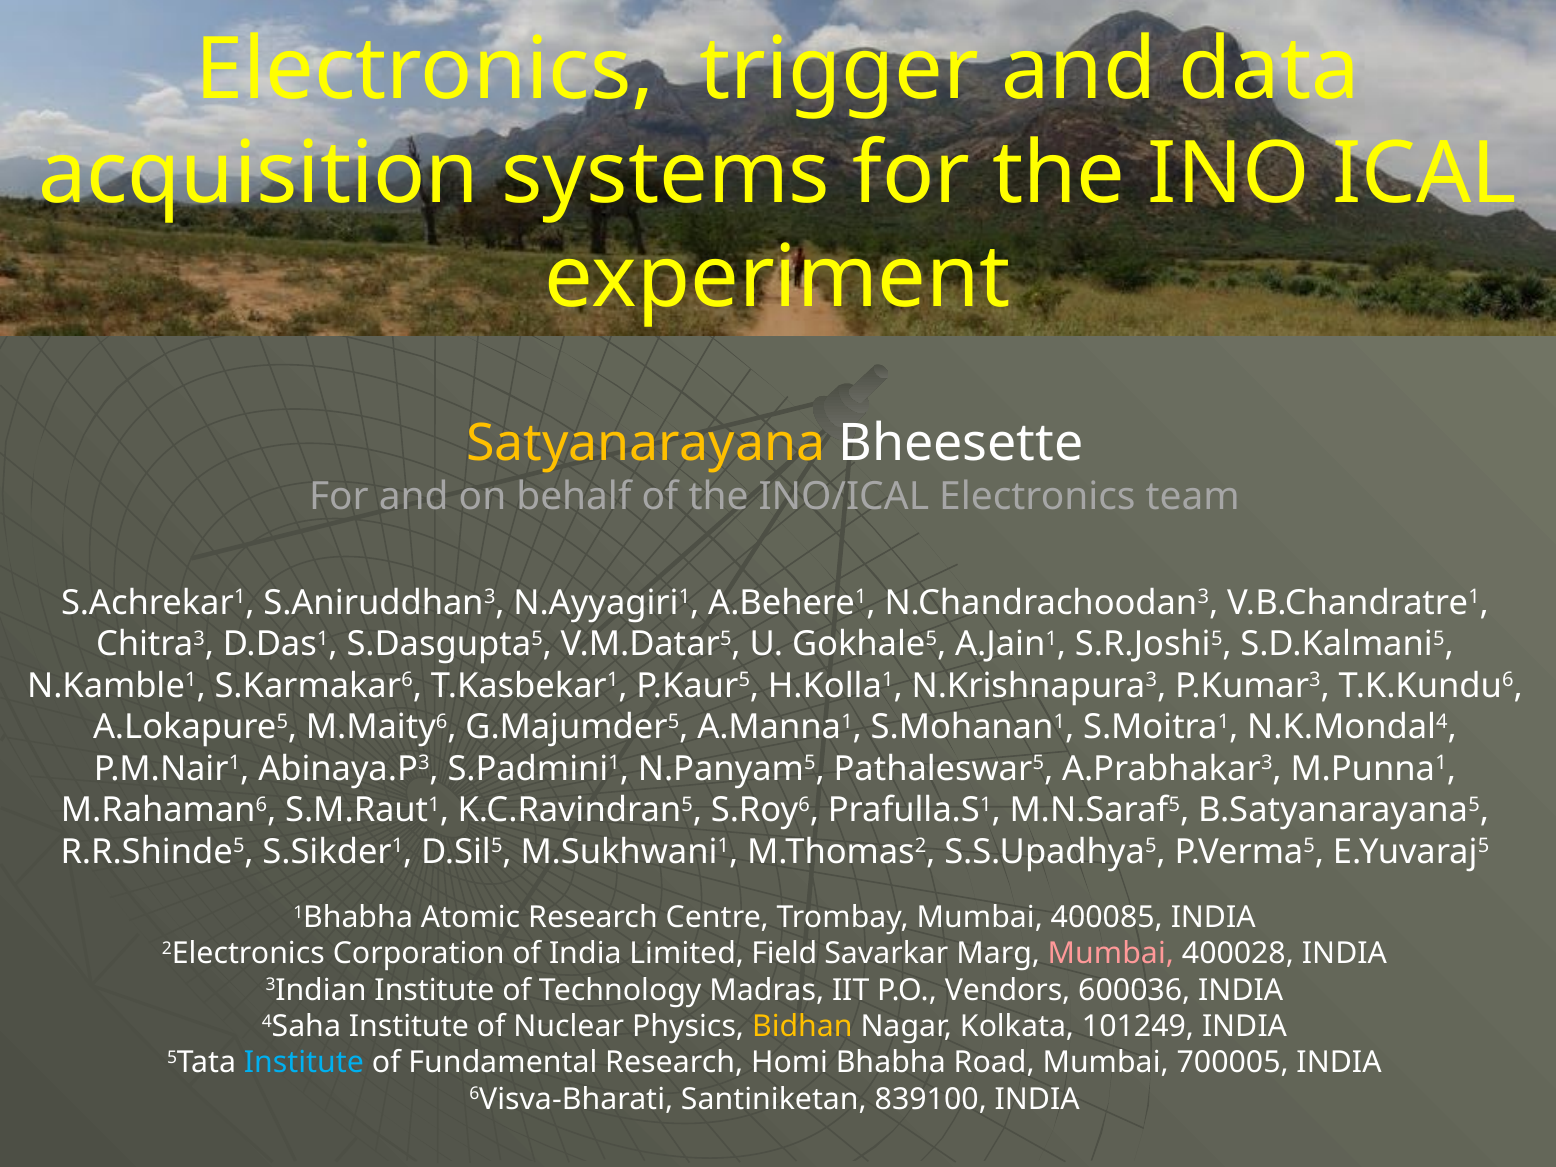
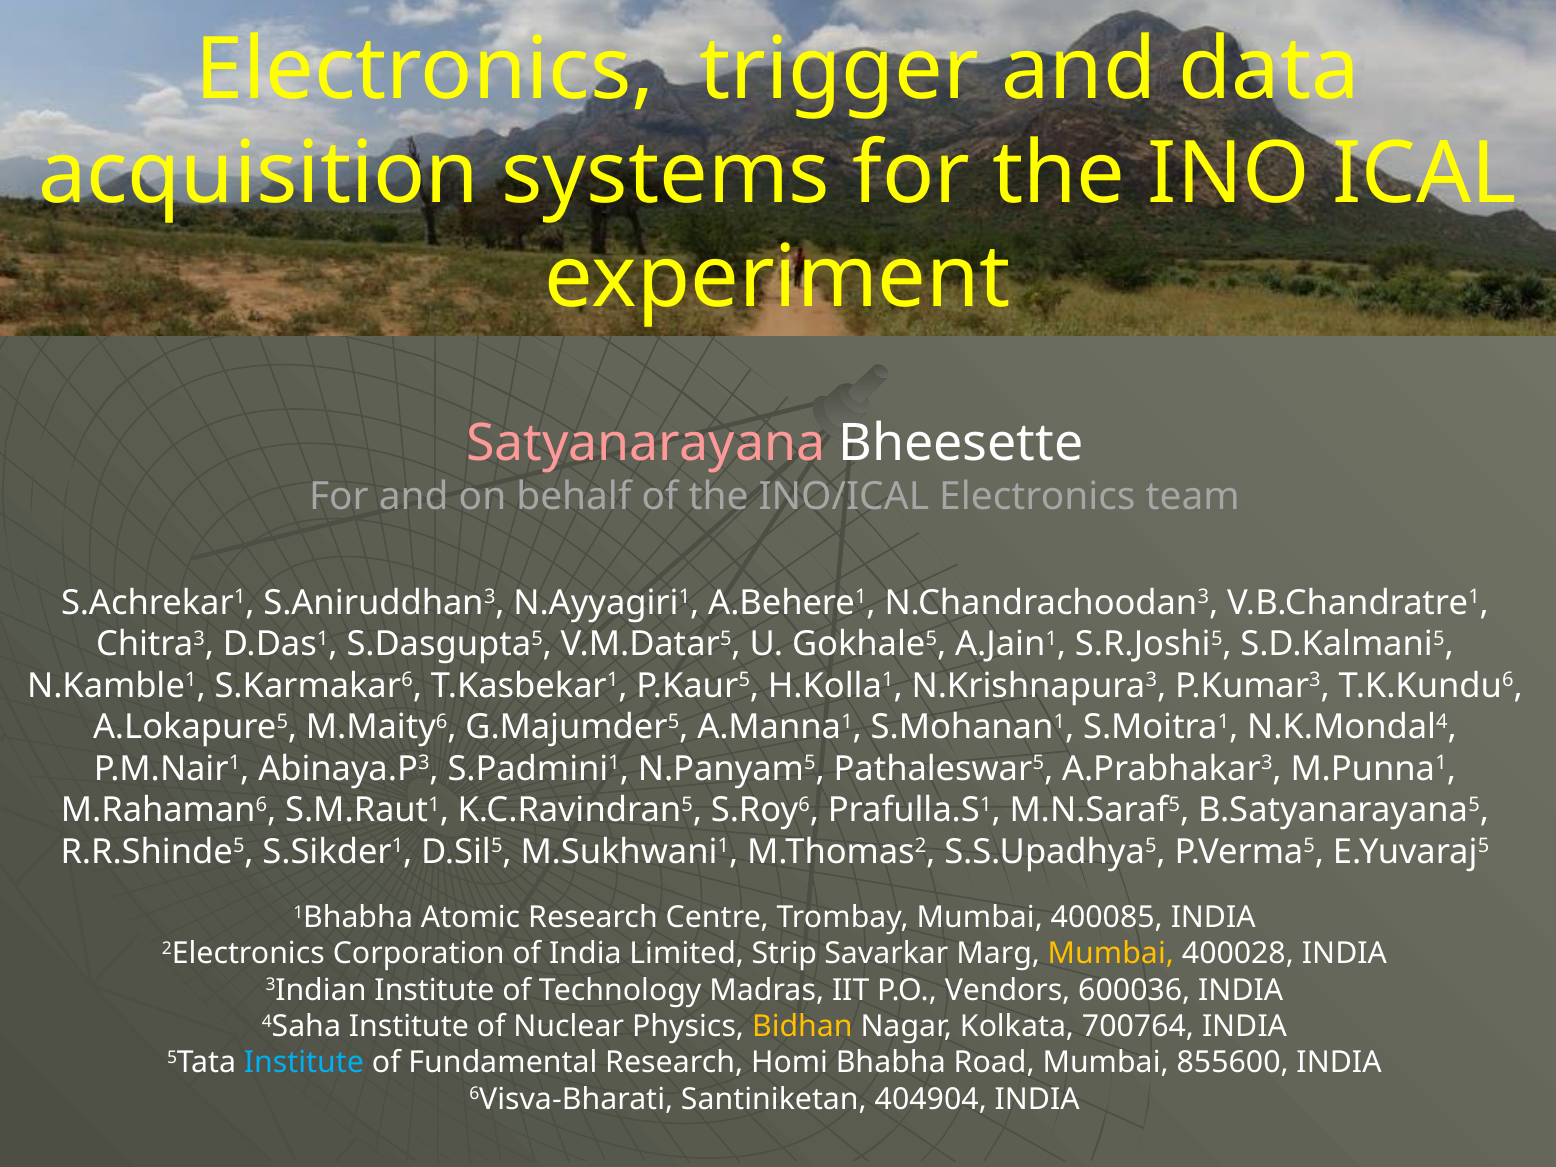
Satyanarayana colour: yellow -> pink
Field: Field -> Strip
Mumbai at (1111, 954) colour: pink -> yellow
101249: 101249 -> 700764
700005: 700005 -> 855600
839100: 839100 -> 404904
